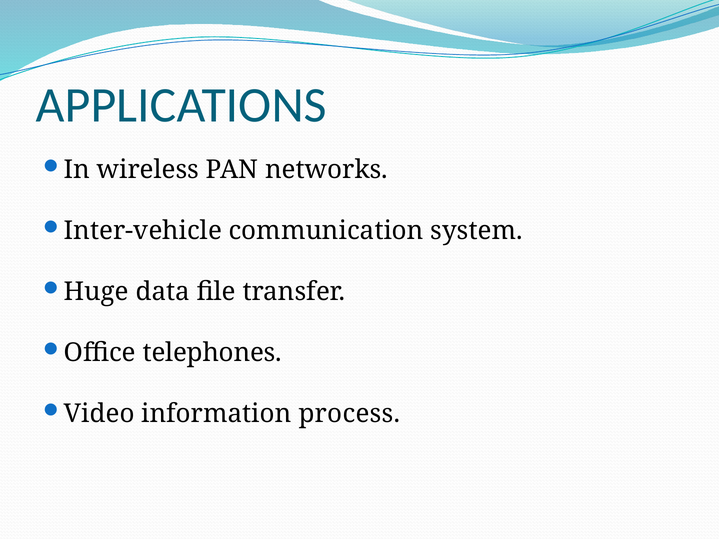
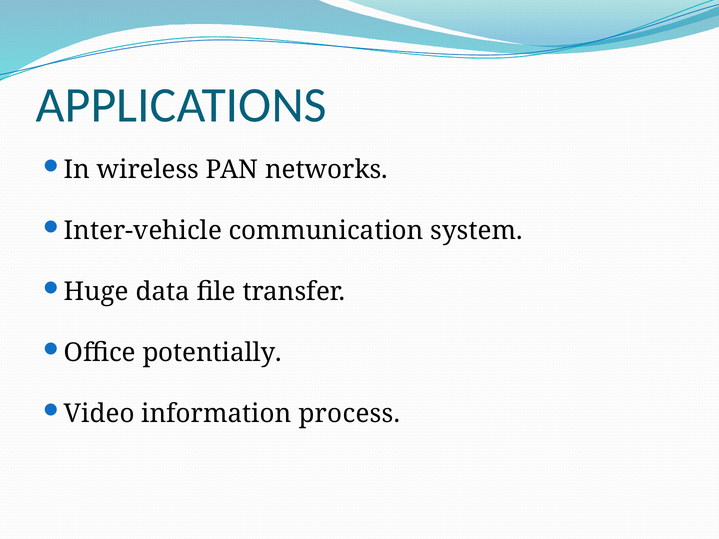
telephones: telephones -> potentially
